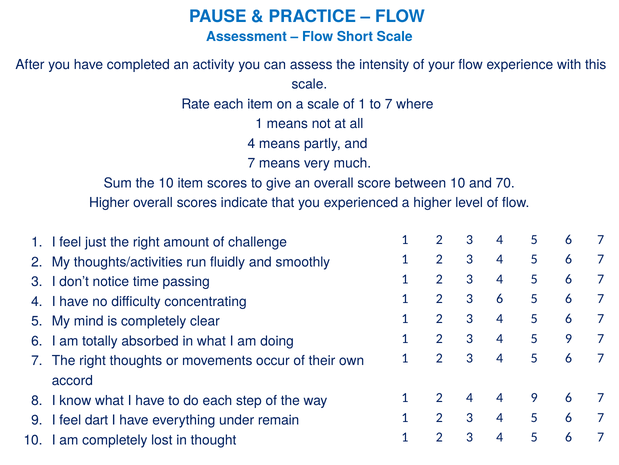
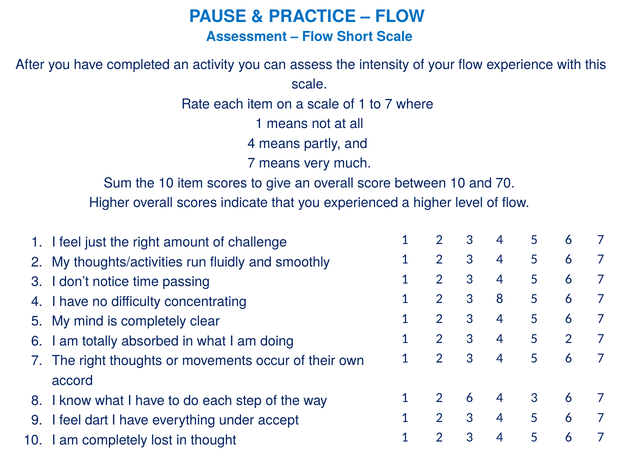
3 6: 6 -> 8
5 9: 9 -> 2
2 4: 4 -> 6
4 9: 9 -> 3
remain: remain -> accept
